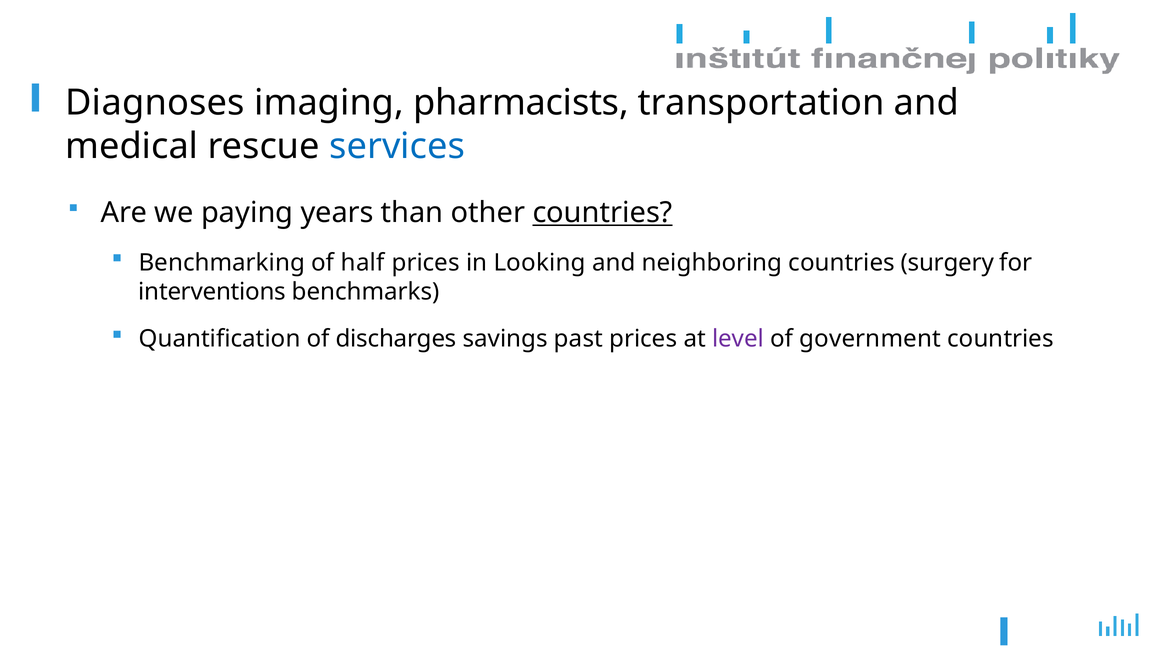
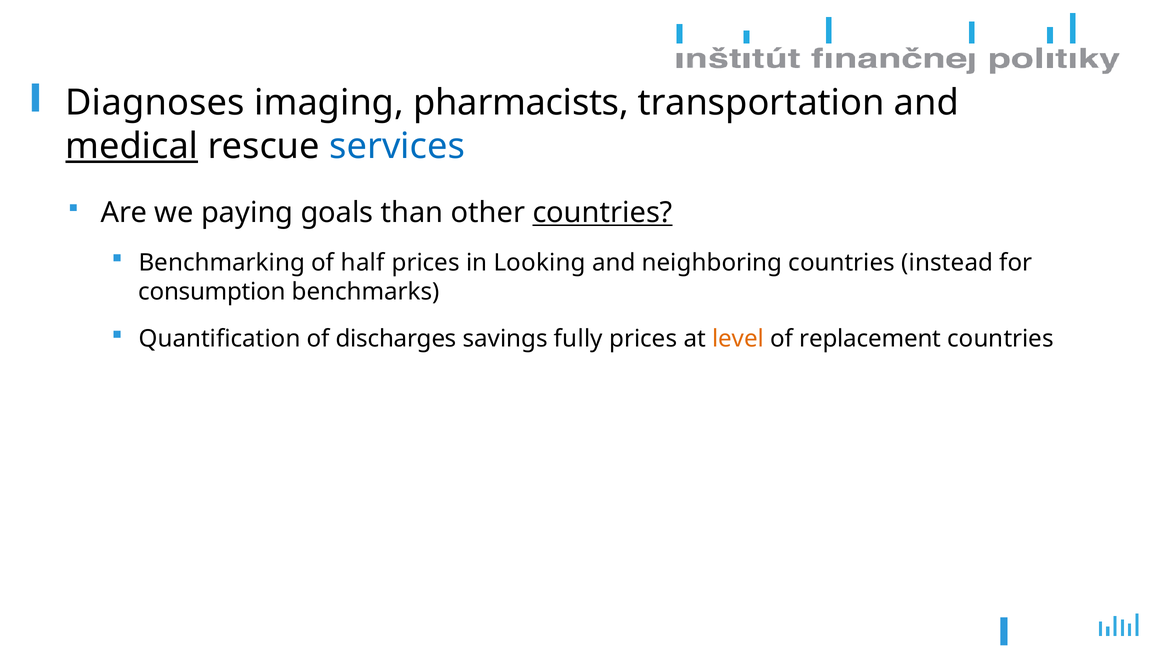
medical underline: none -> present
years: years -> goals
surgery: surgery -> instead
interventions: interventions -> consumption
past: past -> fully
level colour: purple -> orange
government: government -> replacement
